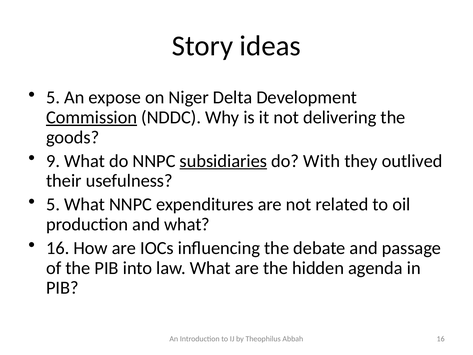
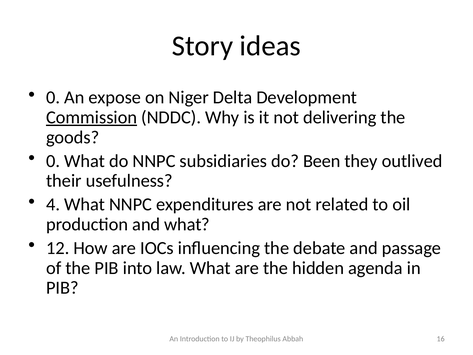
5 at (53, 97): 5 -> 0
9 at (53, 161): 9 -> 0
subsidiaries underline: present -> none
With: With -> Been
5 at (53, 204): 5 -> 4
16 at (58, 248): 16 -> 12
